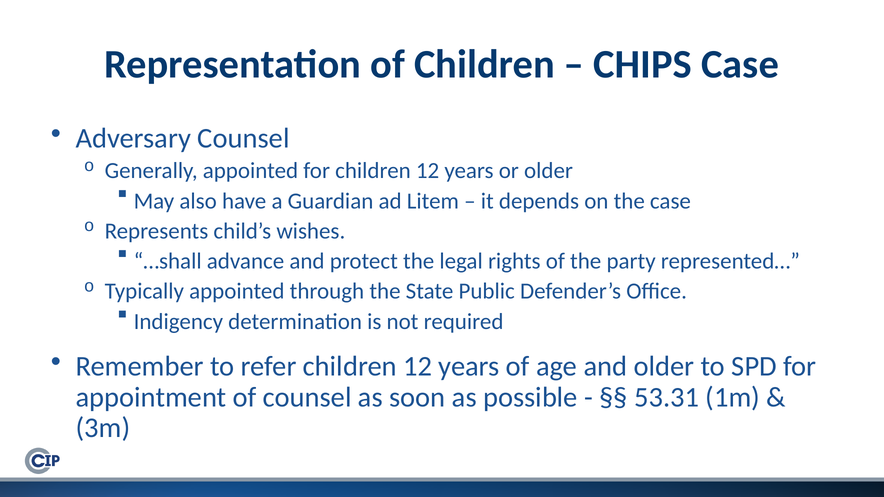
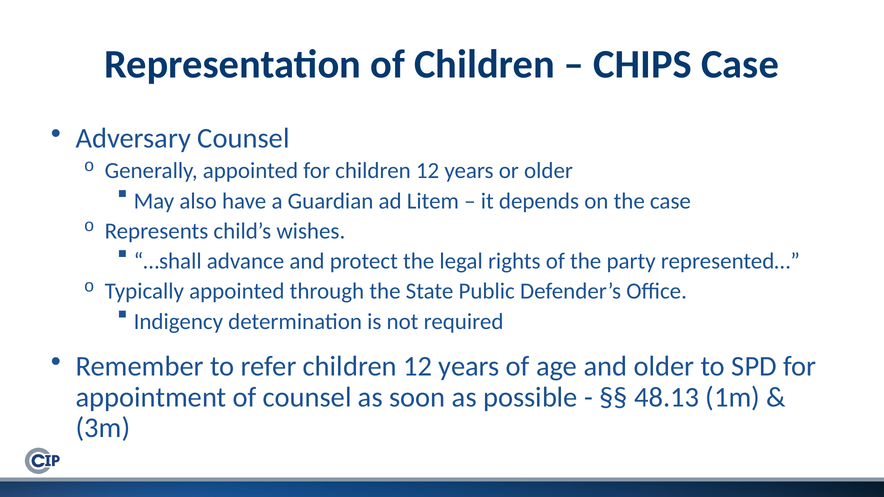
53.31: 53.31 -> 48.13
